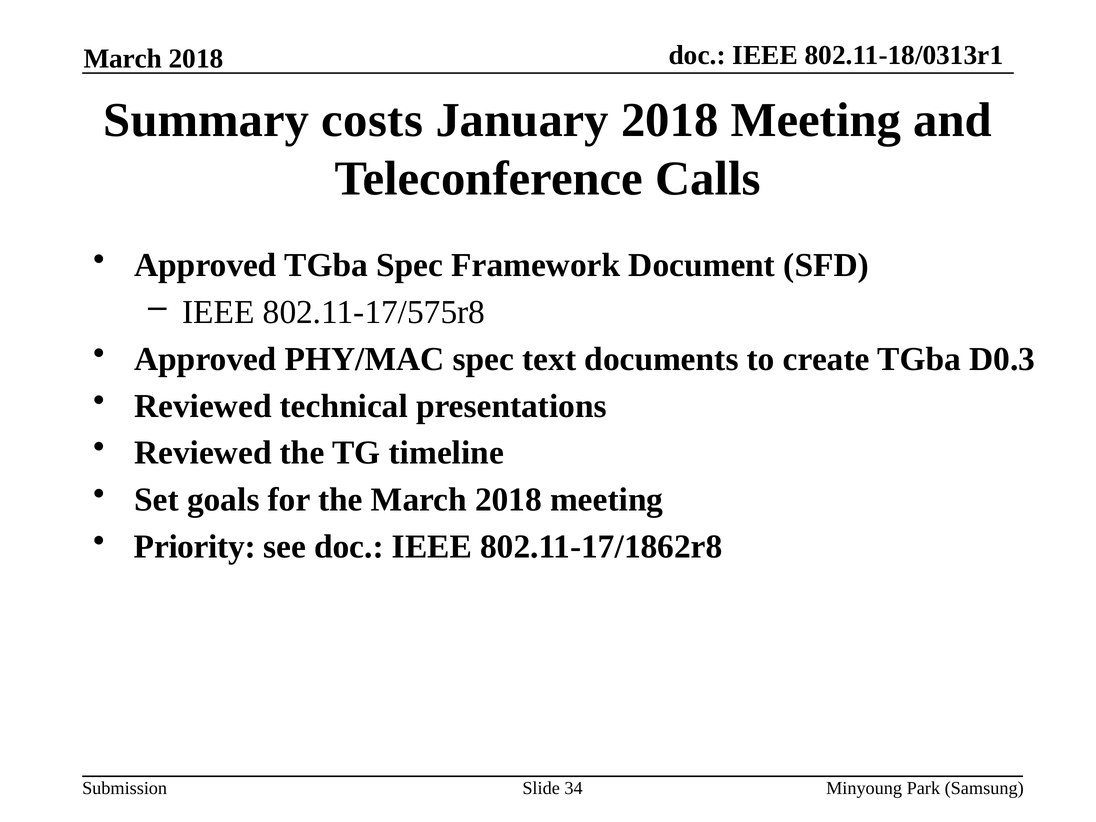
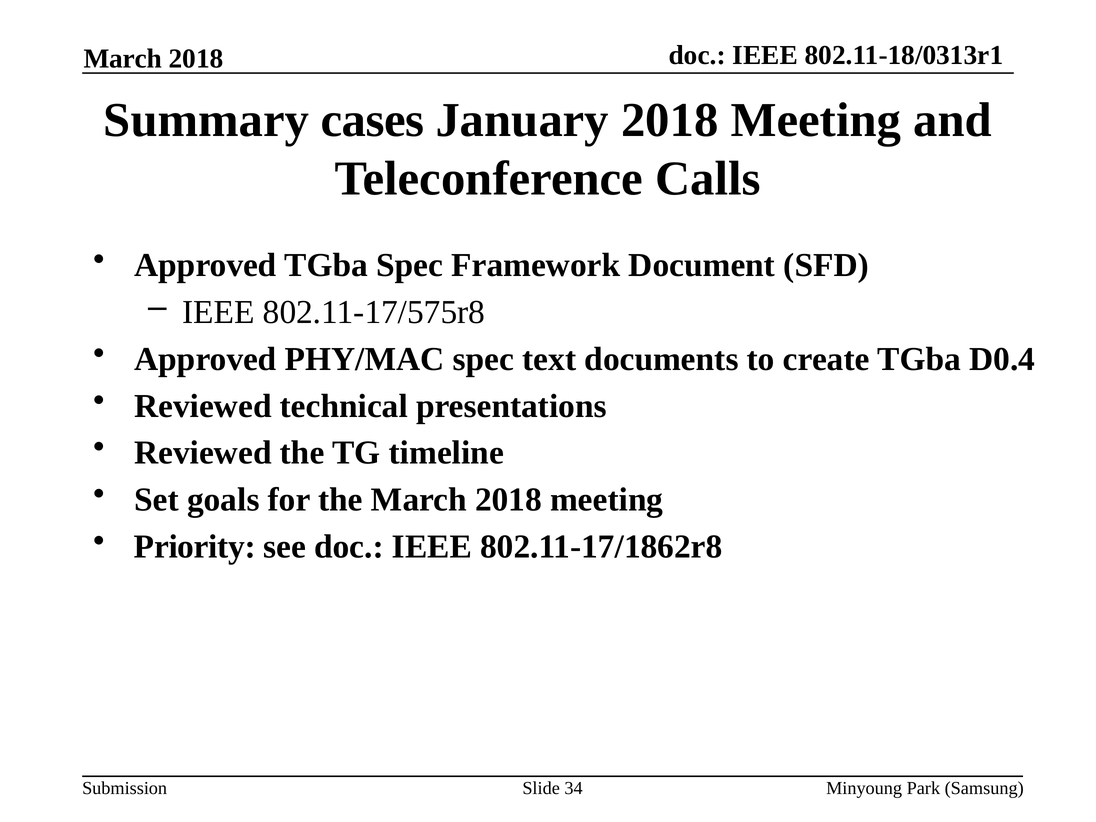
costs: costs -> cases
D0.3: D0.3 -> D0.4
